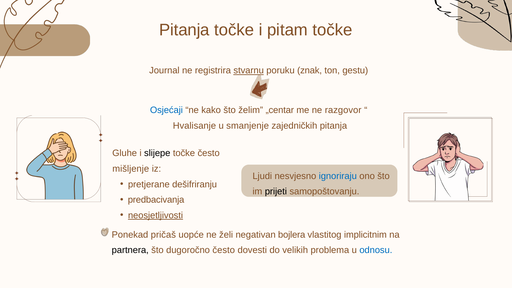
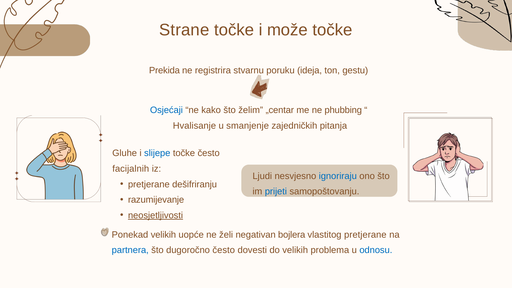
Pitanja at (184, 30): Pitanja -> Strane
pitam: pitam -> može
Journal: Journal -> Prekida
stvarnu underline: present -> none
znak: znak -> ideja
razgovor: razgovor -> phubbing
slijepe colour: black -> blue
mišljenje: mišljenje -> facijalnih
prijeti colour: black -> blue
predbacivanja: predbacivanja -> razumijevanje
Ponekad pričaš: pričaš -> velikih
vlastitog implicitnim: implicitnim -> pretjerane
partnera colour: black -> blue
